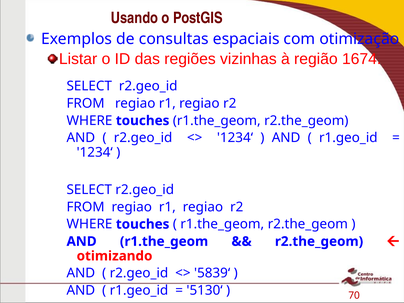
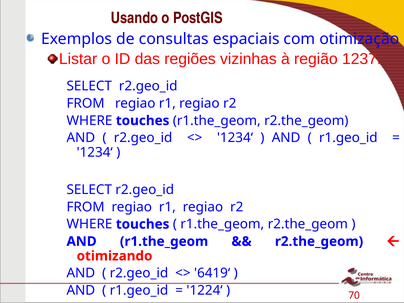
1674: 1674 -> 1237
5839‘: 5839‘ -> 6419‘
5130‘: 5130‘ -> 1224‘
